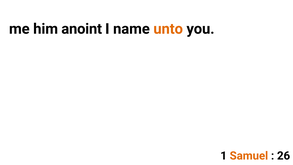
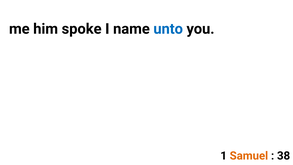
anoint: anoint -> spoke
unto colour: orange -> blue
26: 26 -> 38
